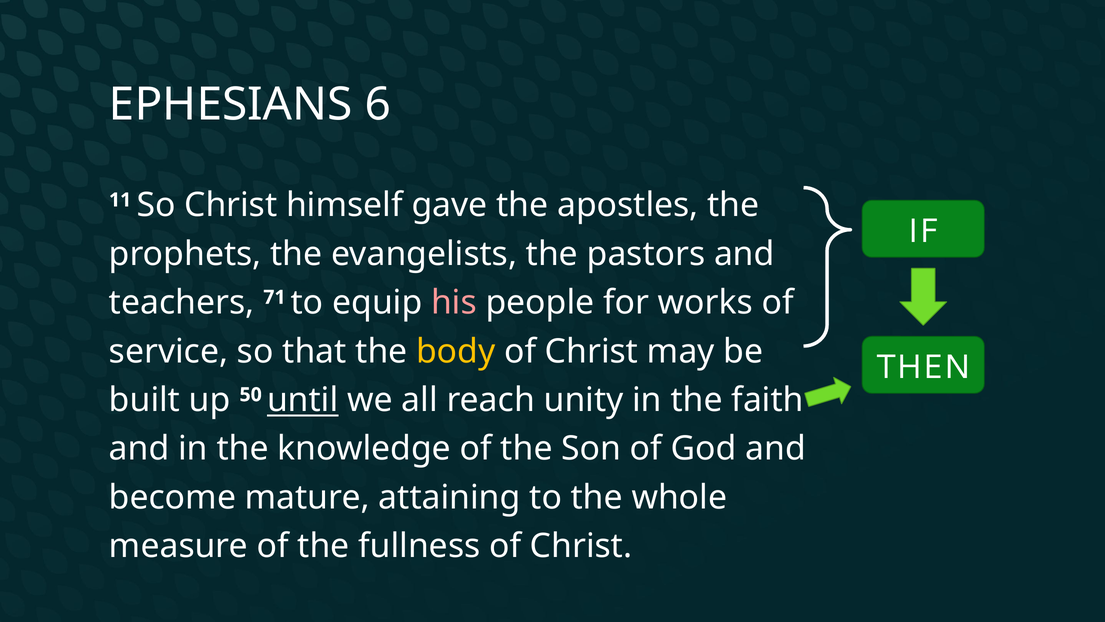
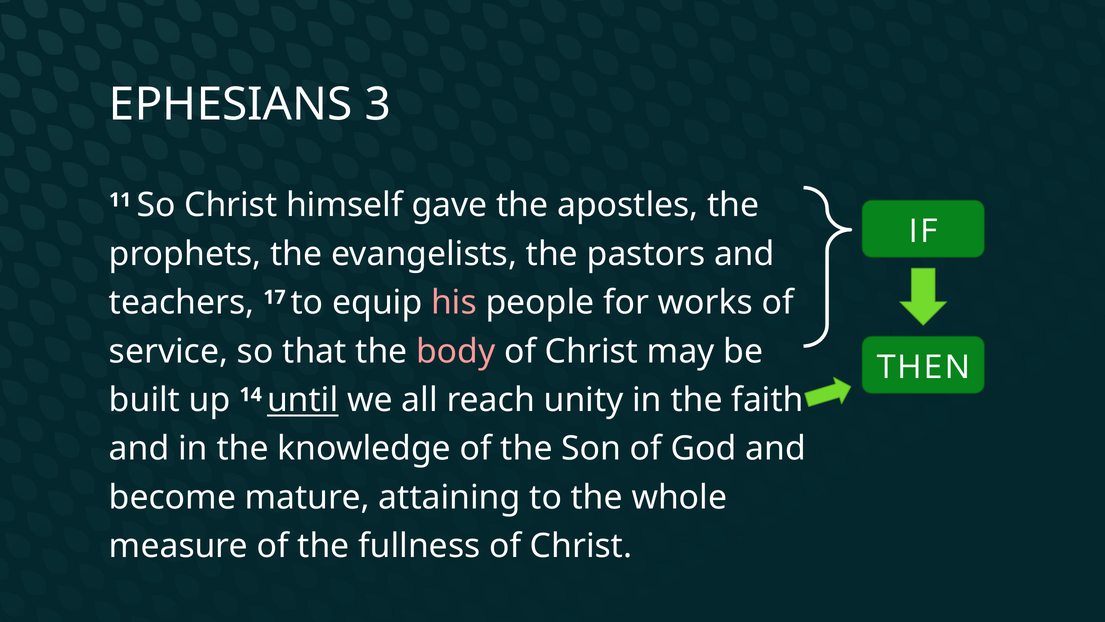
6: 6 -> 3
71: 71 -> 17
body colour: yellow -> pink
50: 50 -> 14
